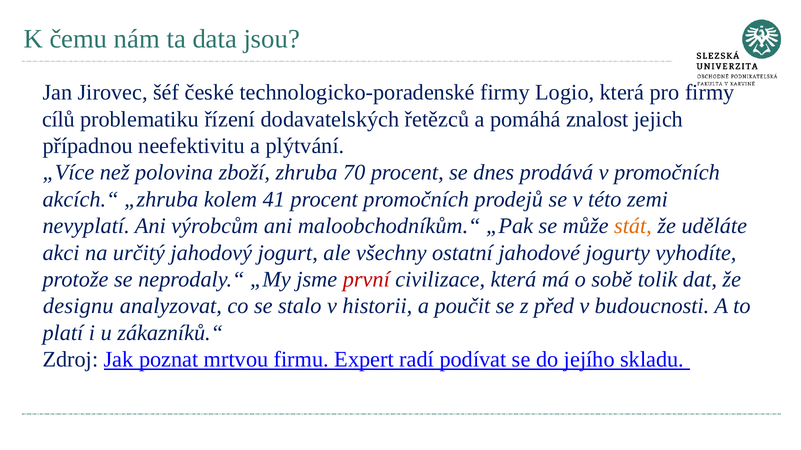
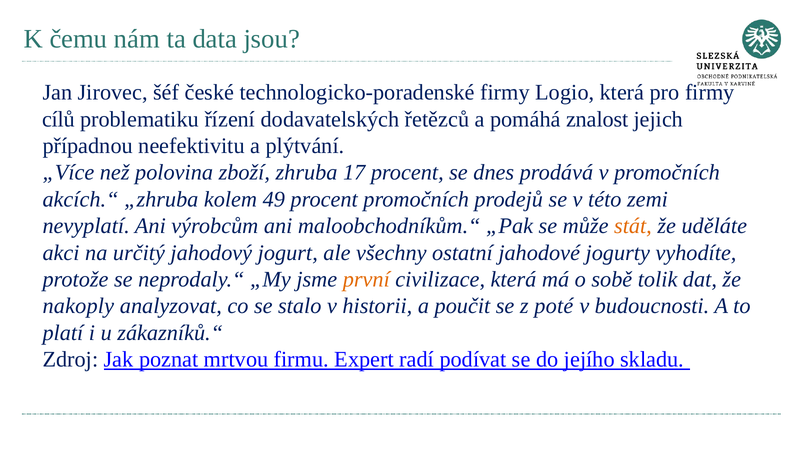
70: 70 -> 17
41: 41 -> 49
první colour: red -> orange
designu: designu -> nakoply
před: před -> poté
